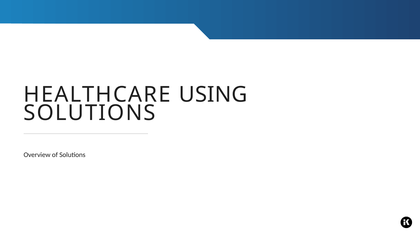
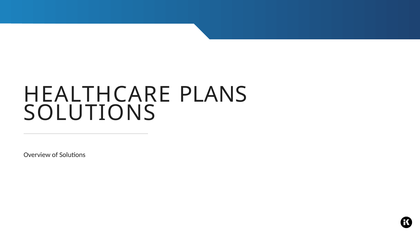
USING: USING -> PLANS
